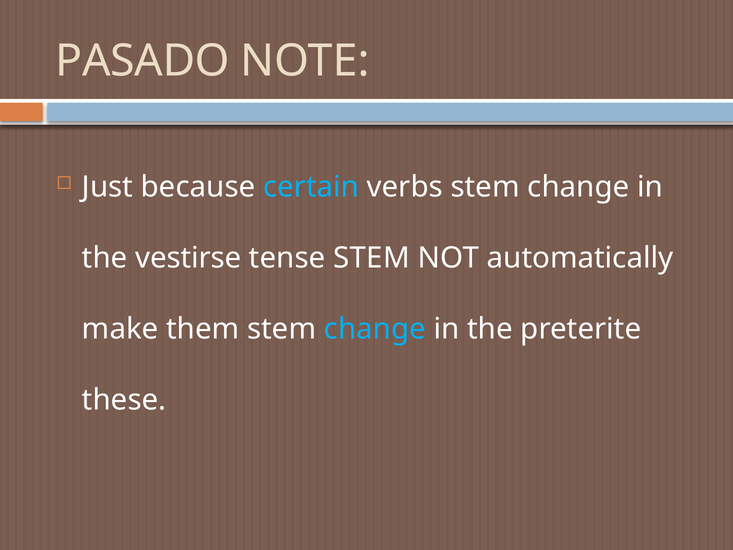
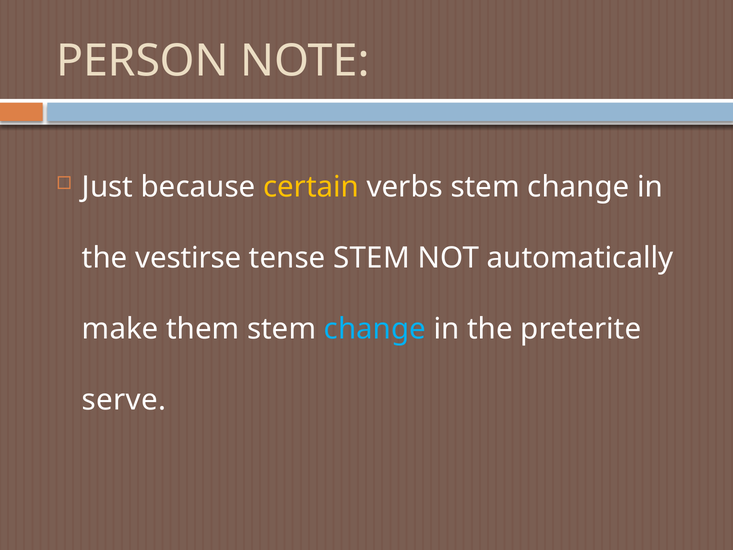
PASADO: PASADO -> PERSON
certain colour: light blue -> yellow
these: these -> serve
